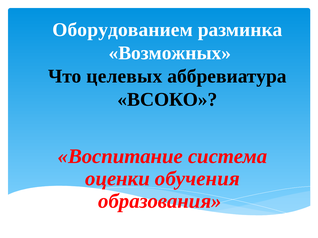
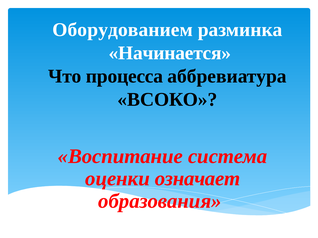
Возможных: Возможных -> Начинается
целевых: целевых -> процесса
обучения: обучения -> означает
